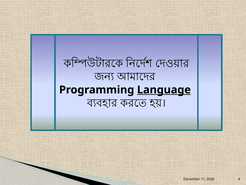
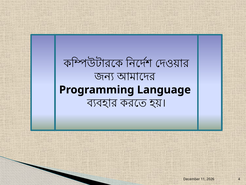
Language underline: present -> none
